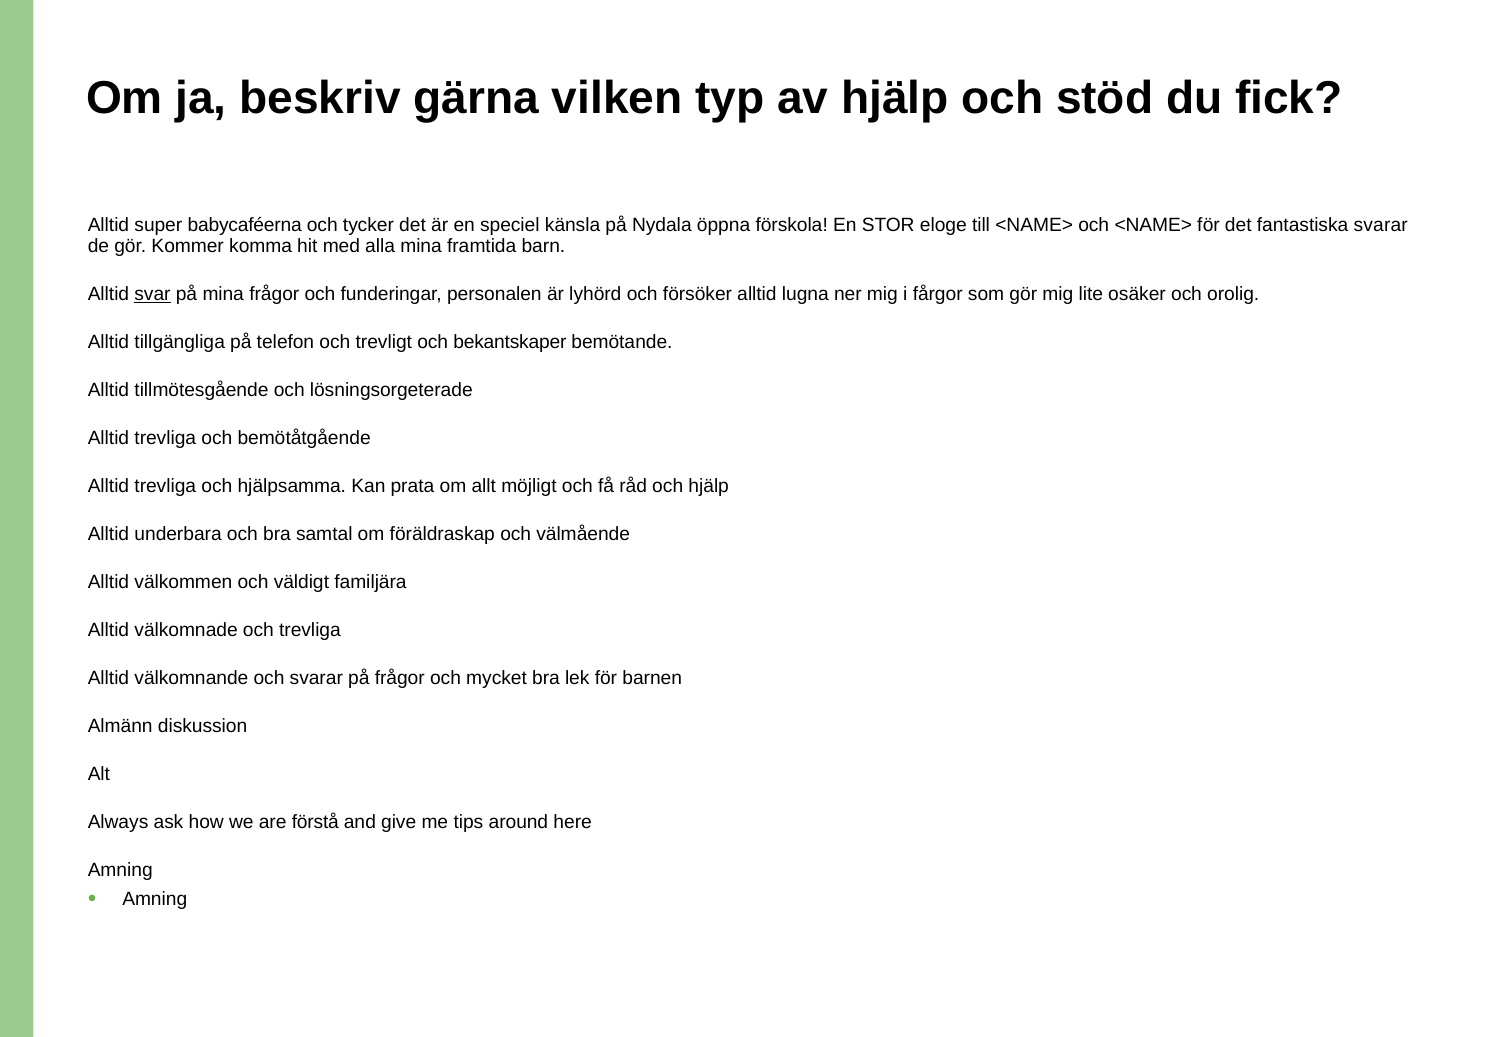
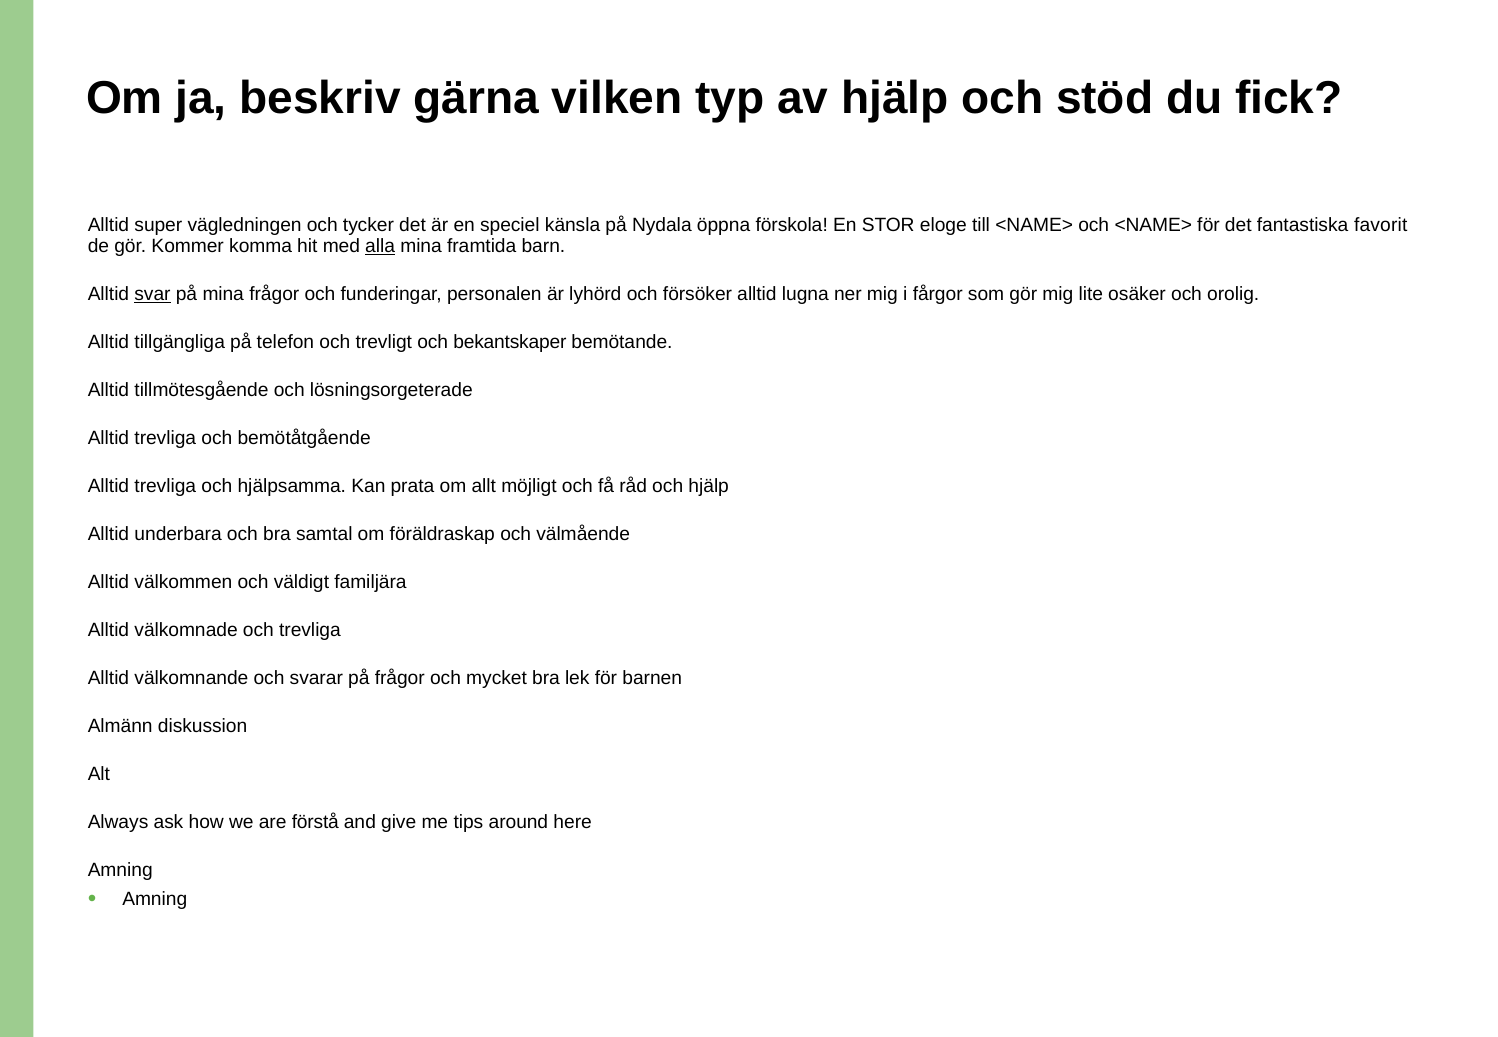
babycaféerna: babycaféerna -> vägledningen
fantastiska svarar: svarar -> favorit
alla underline: none -> present
